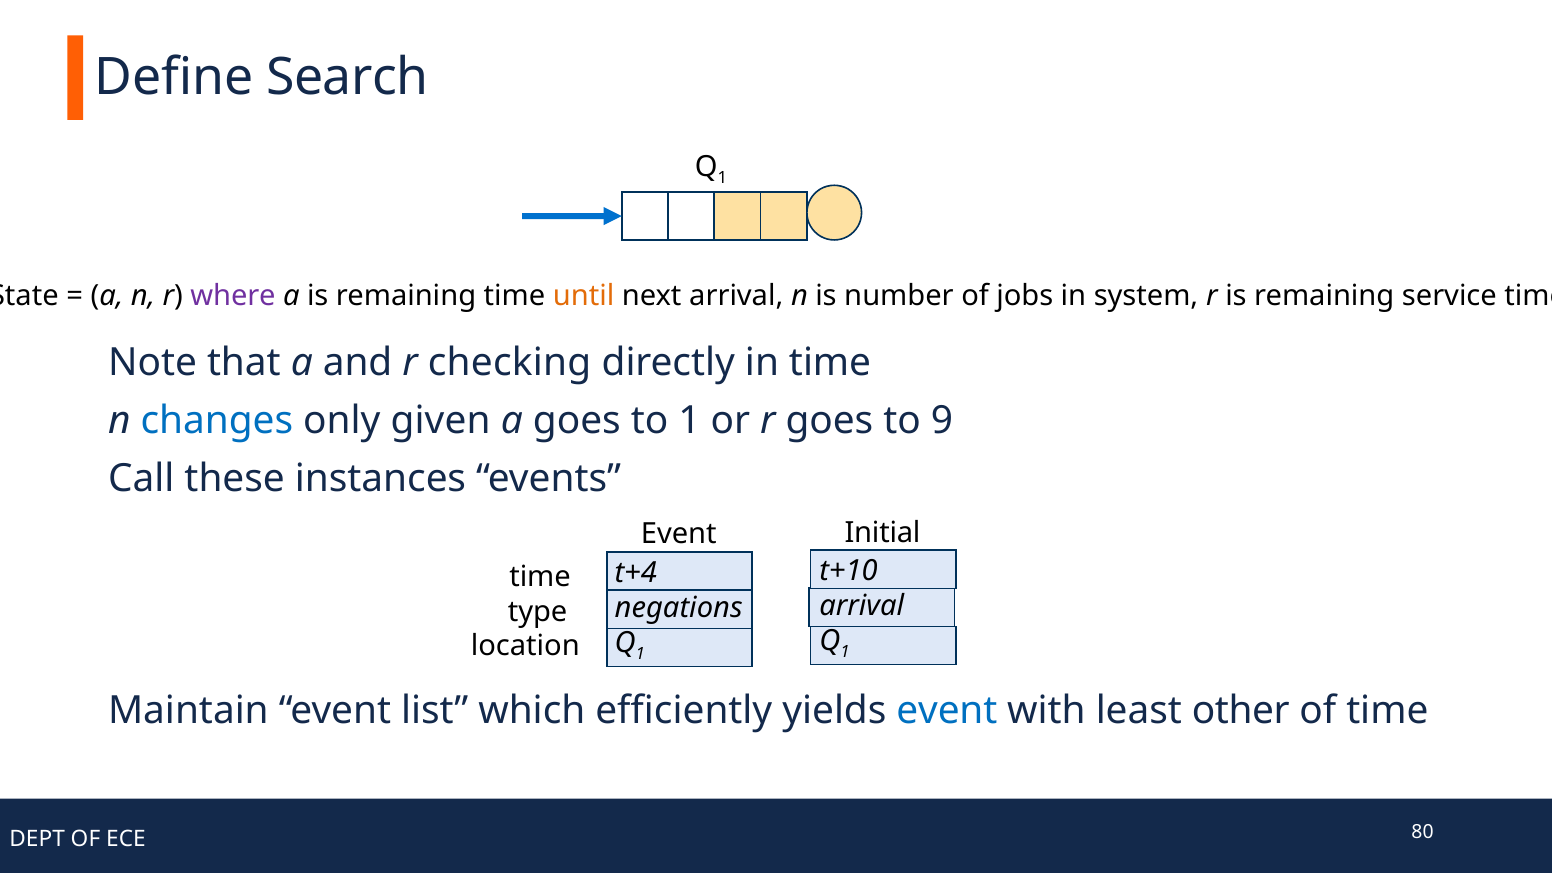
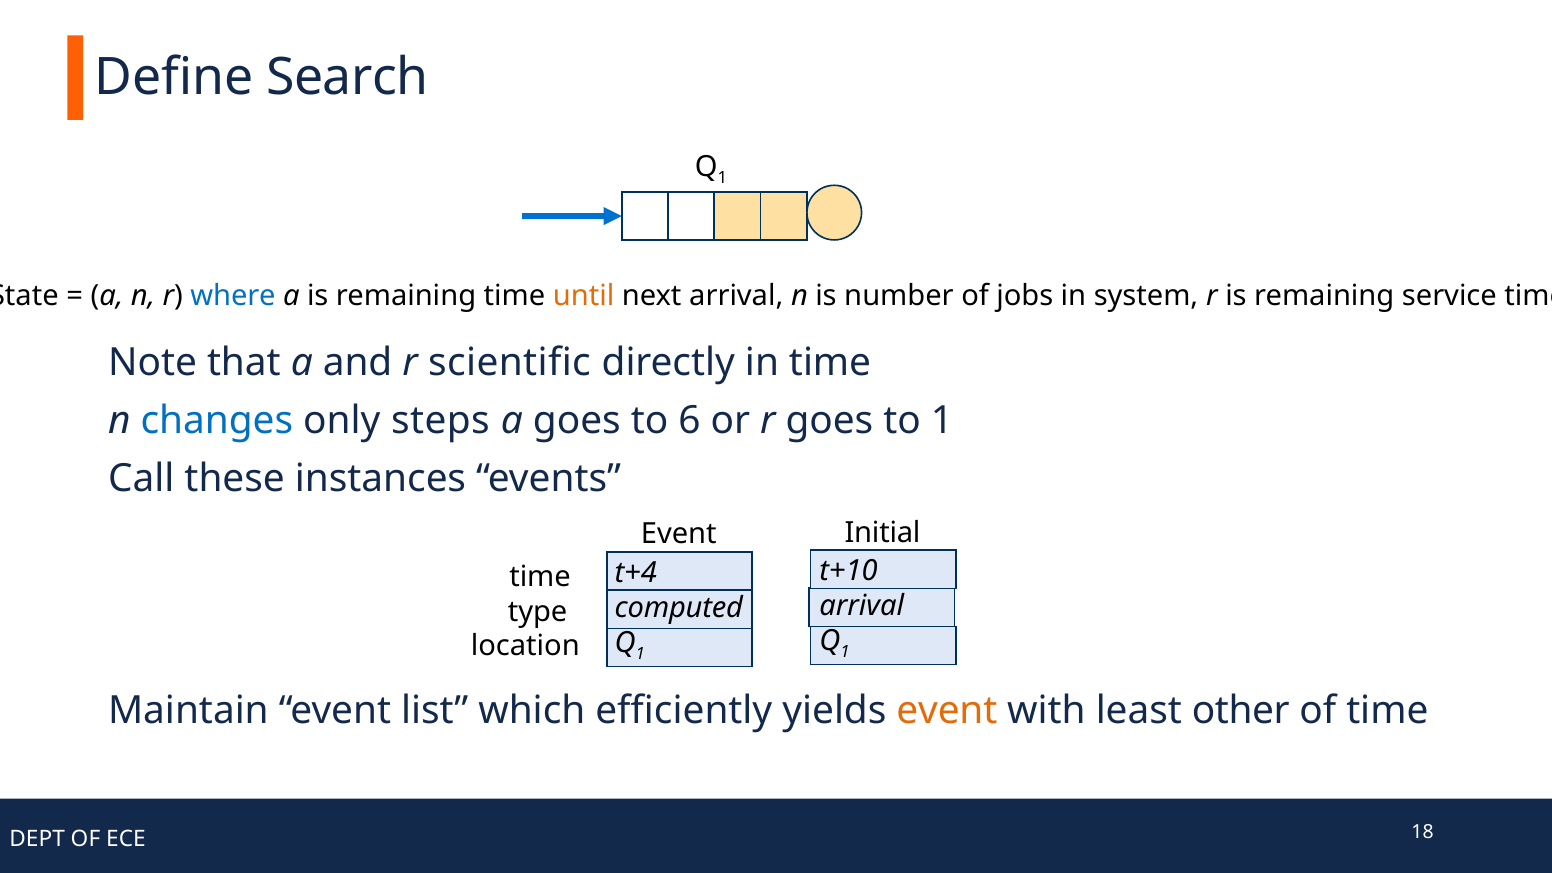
where colour: purple -> blue
checking: checking -> scientific
given: given -> steps
to 1: 1 -> 6
to 9: 9 -> 1
negations: negations -> computed
event at (947, 711) colour: blue -> orange
80: 80 -> 18
